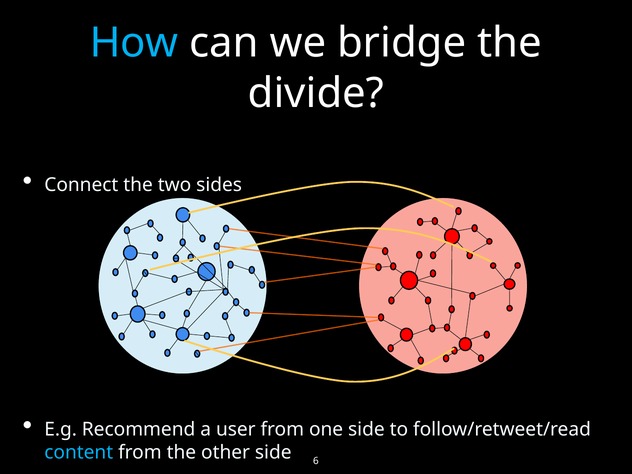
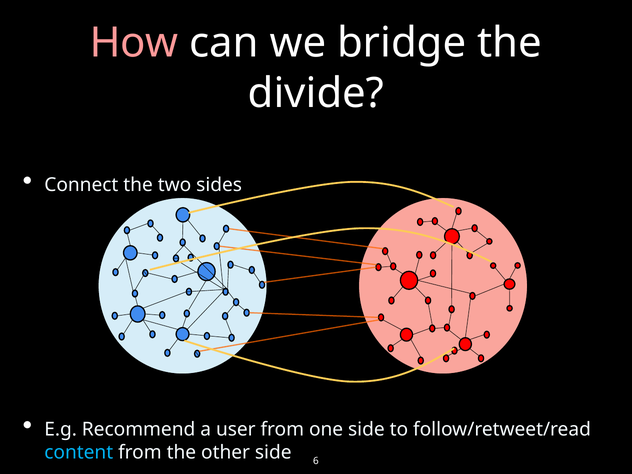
How colour: light blue -> pink
